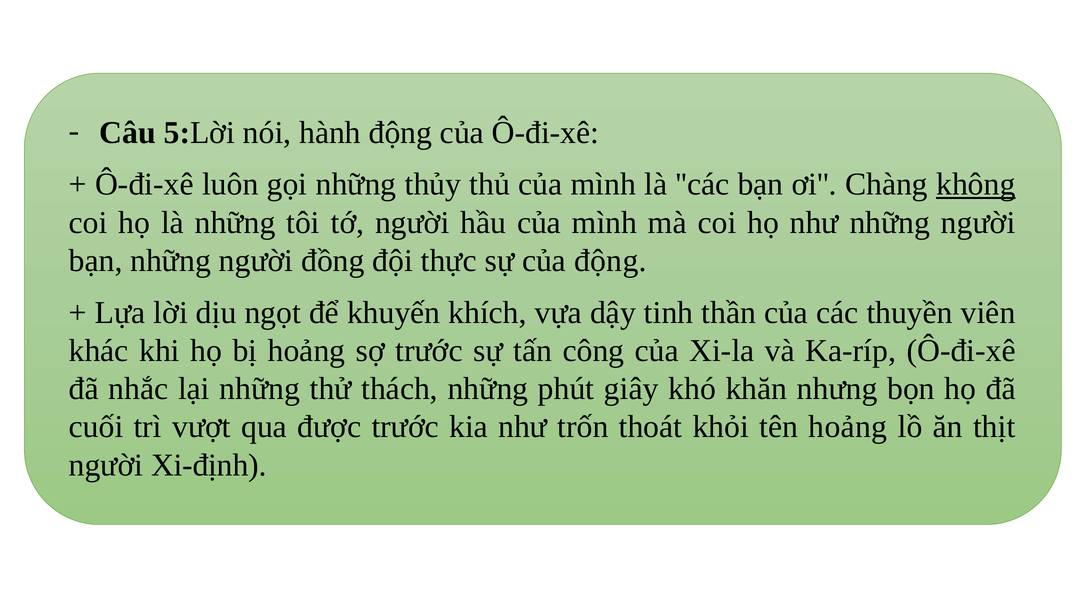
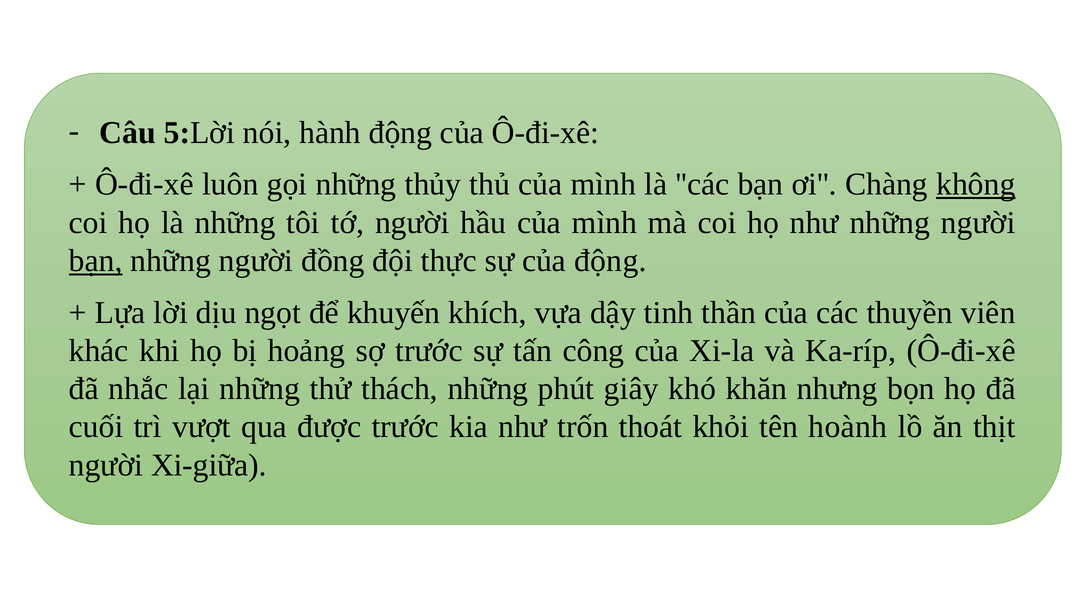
bạn at (96, 261) underline: none -> present
tên hoảng: hoảng -> hoành
Xi-định: Xi-định -> Xi-giữa
